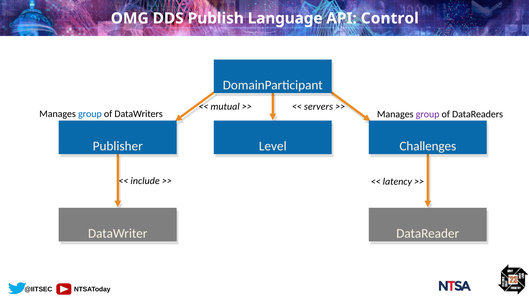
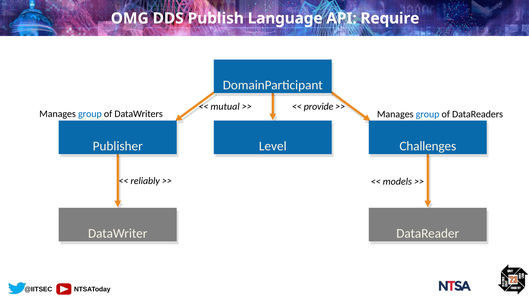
Control: Control -> Require
servers: servers -> provide
group at (428, 114) colour: purple -> blue
include: include -> reliably
latency: latency -> models
